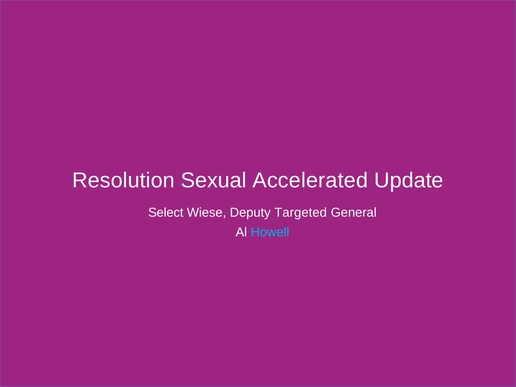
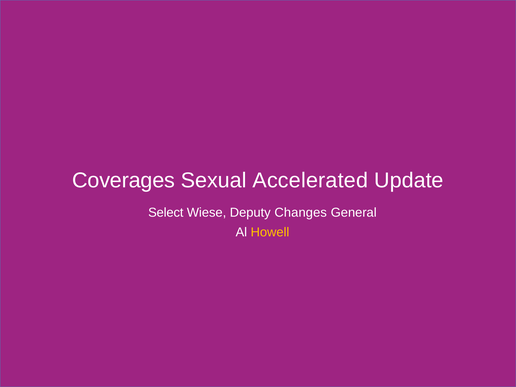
Resolution: Resolution -> Coverages
Targeted: Targeted -> Changes
Howell colour: light blue -> yellow
